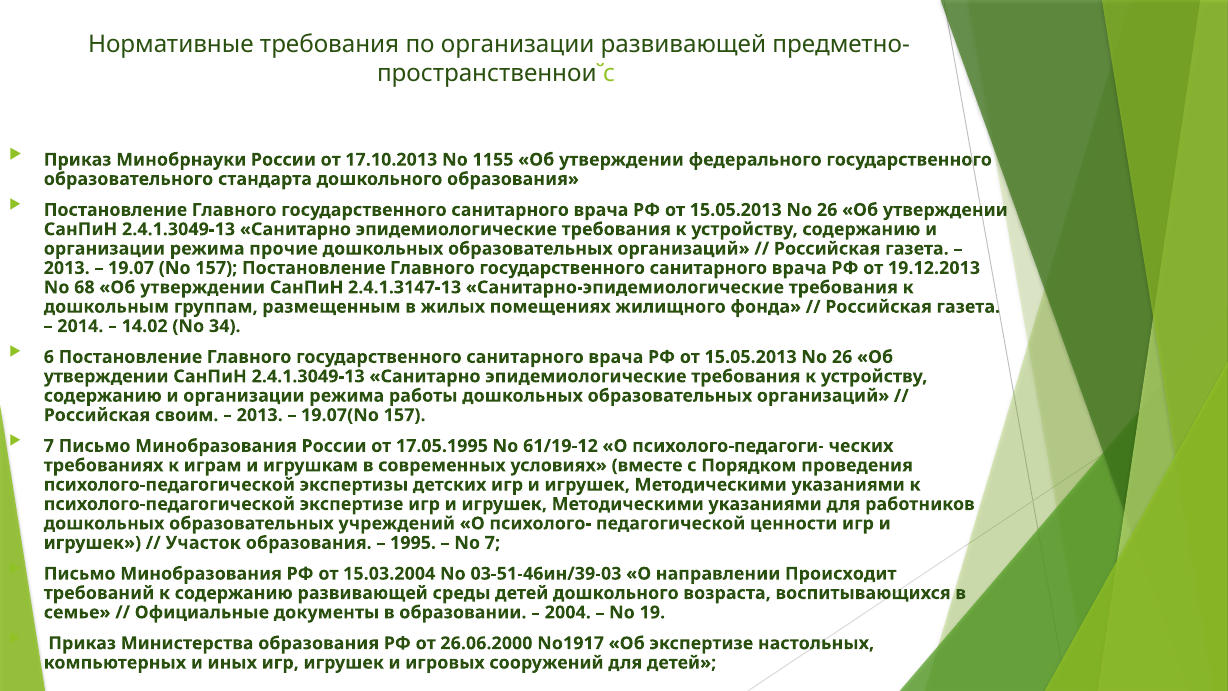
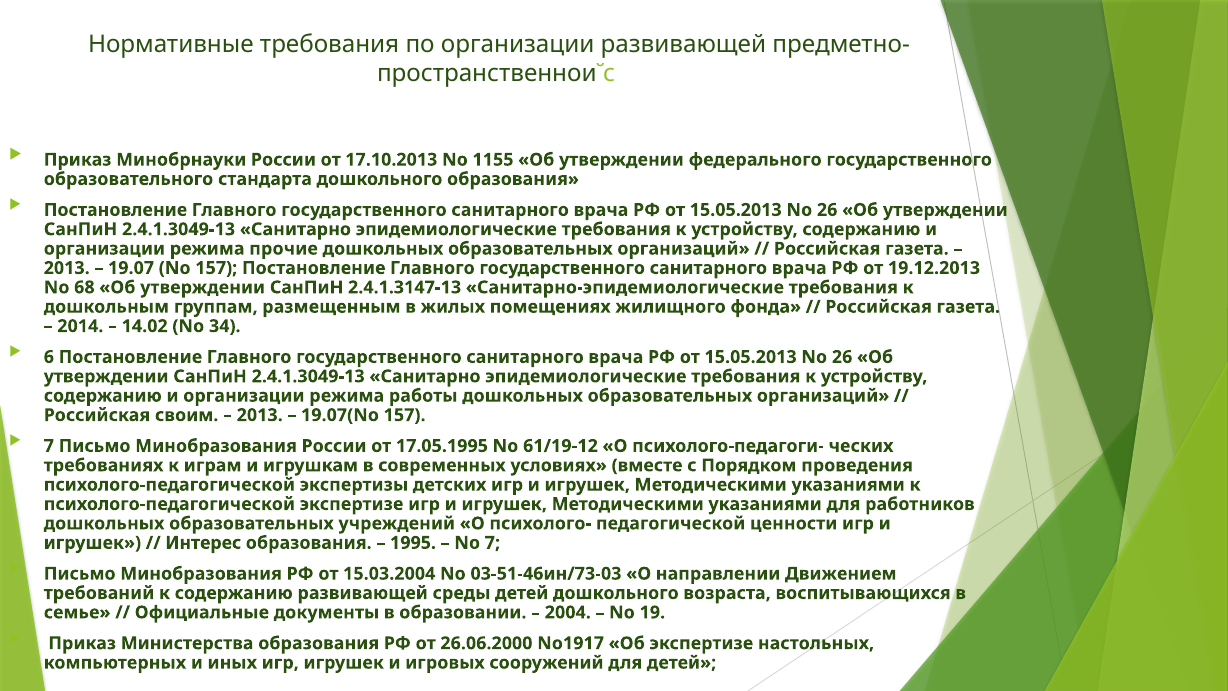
Участок: Участок -> Интерес
03-51-46ин/39-03: 03-51-46ин/39-03 -> 03-51-46ин/73-03
Происходит: Происходит -> Движением
